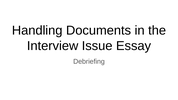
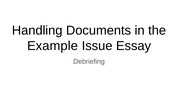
Interview: Interview -> Example
